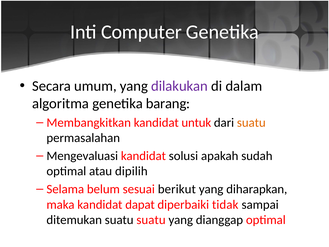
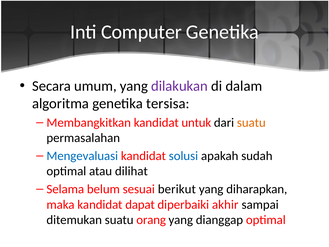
barang: barang -> tersisa
Mengevaluasi colour: black -> blue
solusi colour: black -> blue
dipilih: dipilih -> dilihat
tidak: tidak -> akhir
suatu suatu: suatu -> orang
